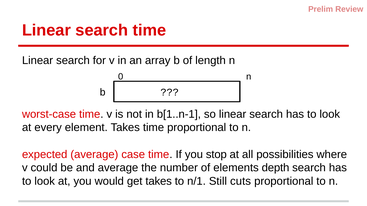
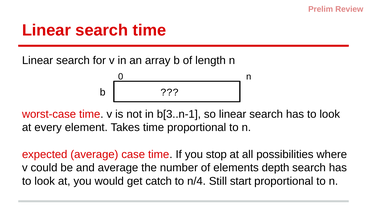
b[1..n-1: b[1..n-1 -> b[3..n-1
get takes: takes -> catch
n/1: n/1 -> n/4
cuts: cuts -> start
